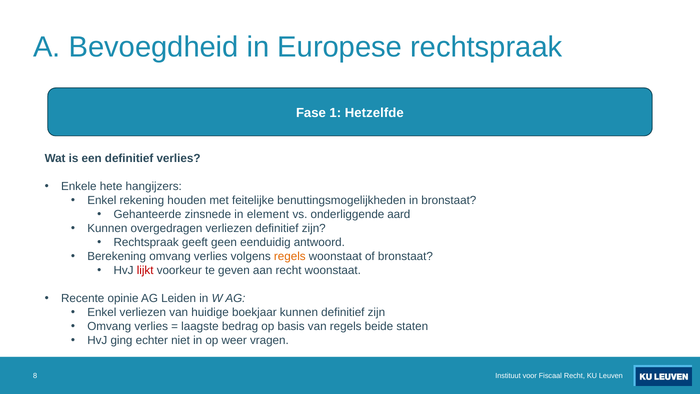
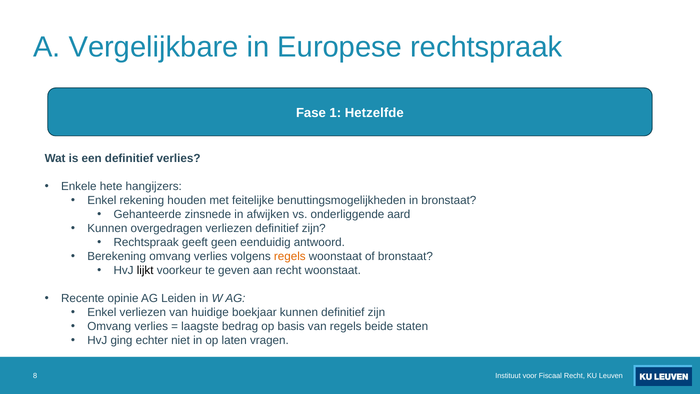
Bevoegdheid: Bevoegdheid -> Vergelijkbare
element: element -> afwijken
lijkt colour: red -> black
weer: weer -> laten
